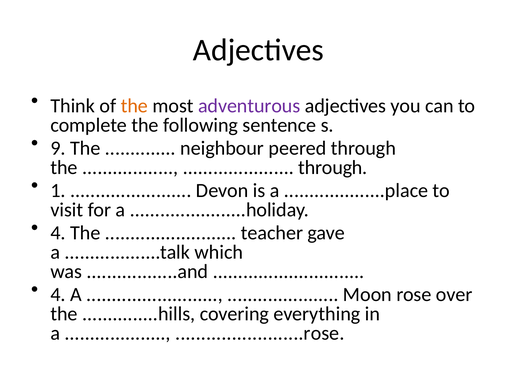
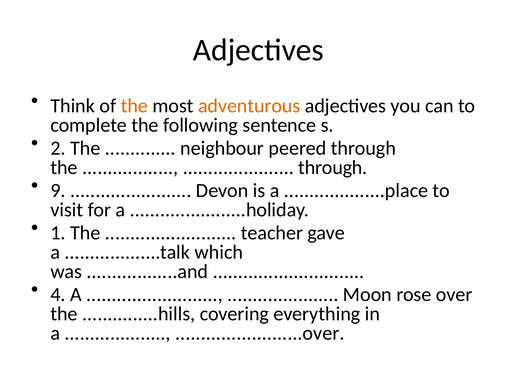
adventurous colour: purple -> orange
9: 9 -> 2
1: 1 -> 9
4 at (58, 233): 4 -> 1
.........................rose: .........................rose -> .........................over
